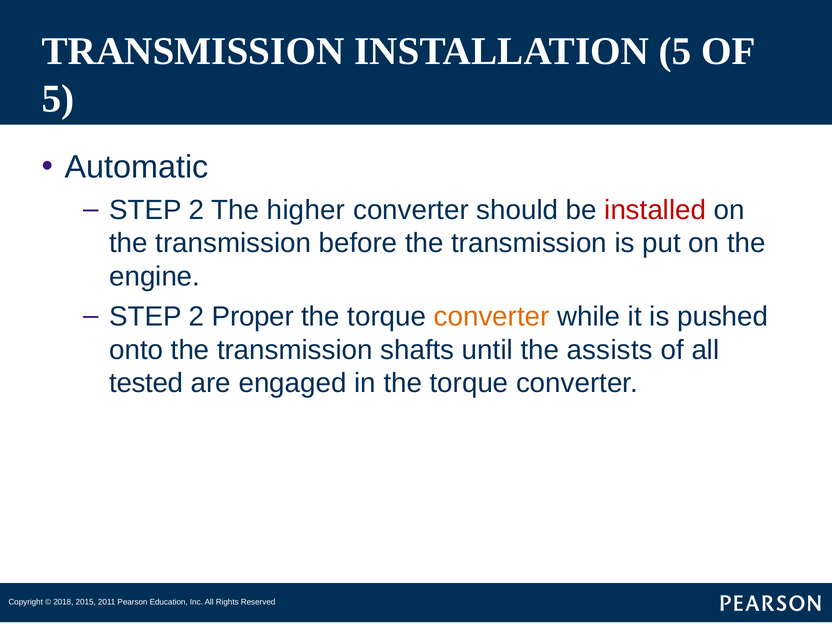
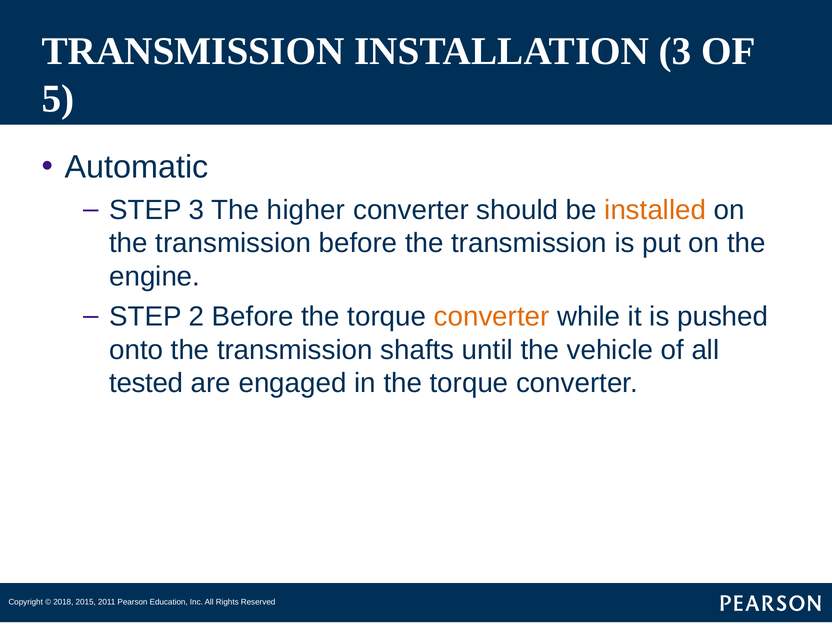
INSTALLATION 5: 5 -> 3
2 at (197, 210): 2 -> 3
installed colour: red -> orange
2 Proper: Proper -> Before
assists: assists -> vehicle
